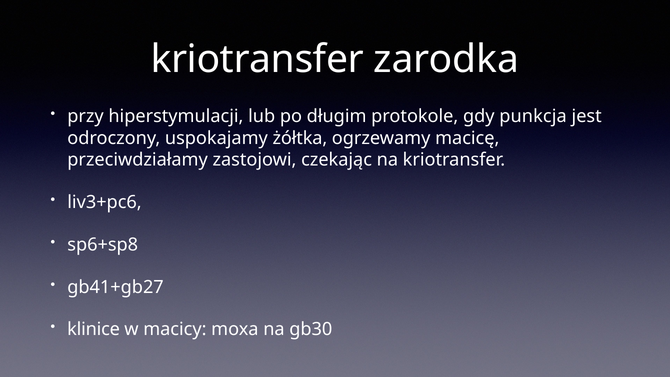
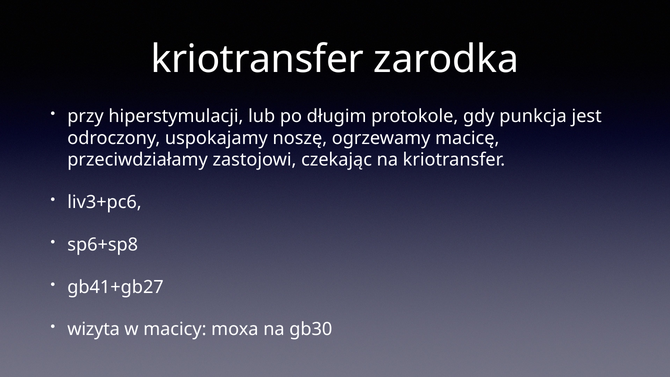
żółtka: żółtka -> noszę
klinice: klinice -> wizyta
